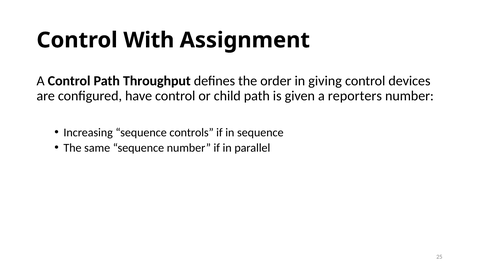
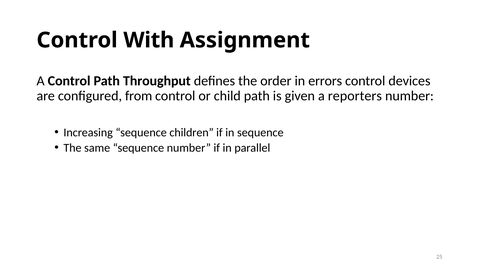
giving: giving -> errors
have: have -> from
controls: controls -> children
